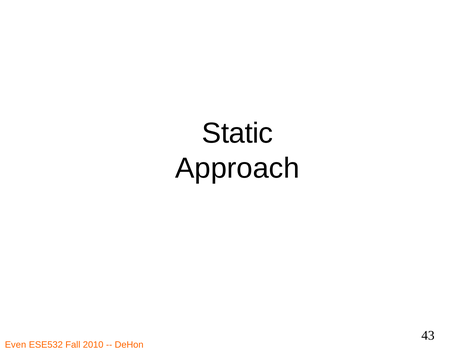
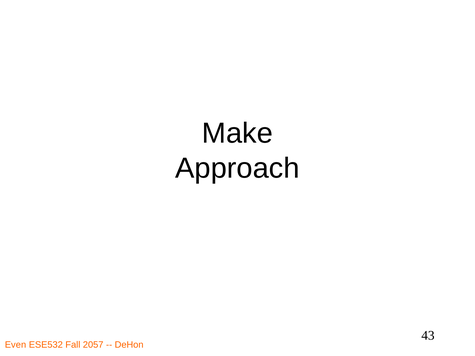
Static: Static -> Make
2010: 2010 -> 2057
